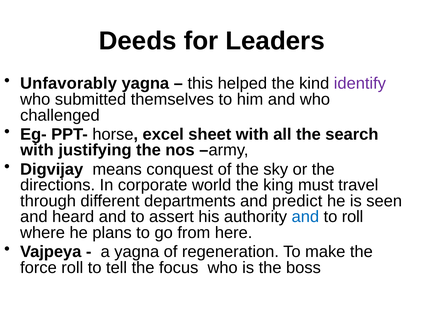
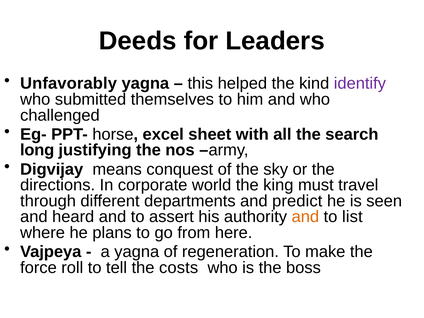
with at (37, 150): with -> long
and at (305, 217) colour: blue -> orange
to roll: roll -> list
focus: focus -> costs
